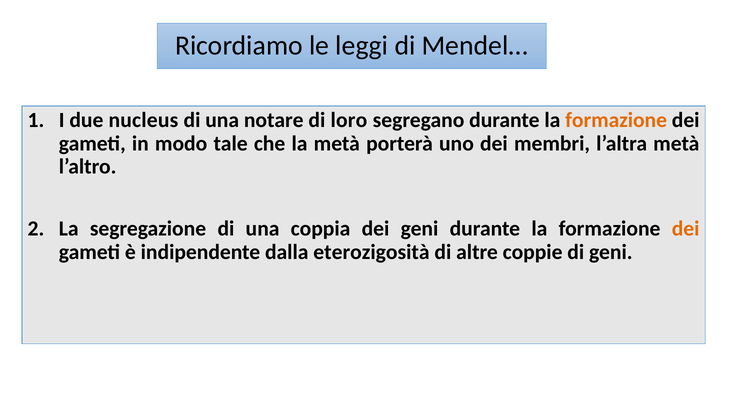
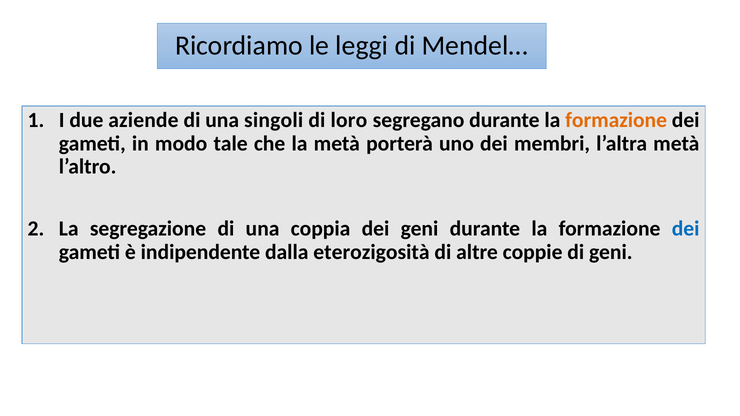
nucleus: nucleus -> aziende
notare: notare -> singoli
dei at (686, 229) colour: orange -> blue
